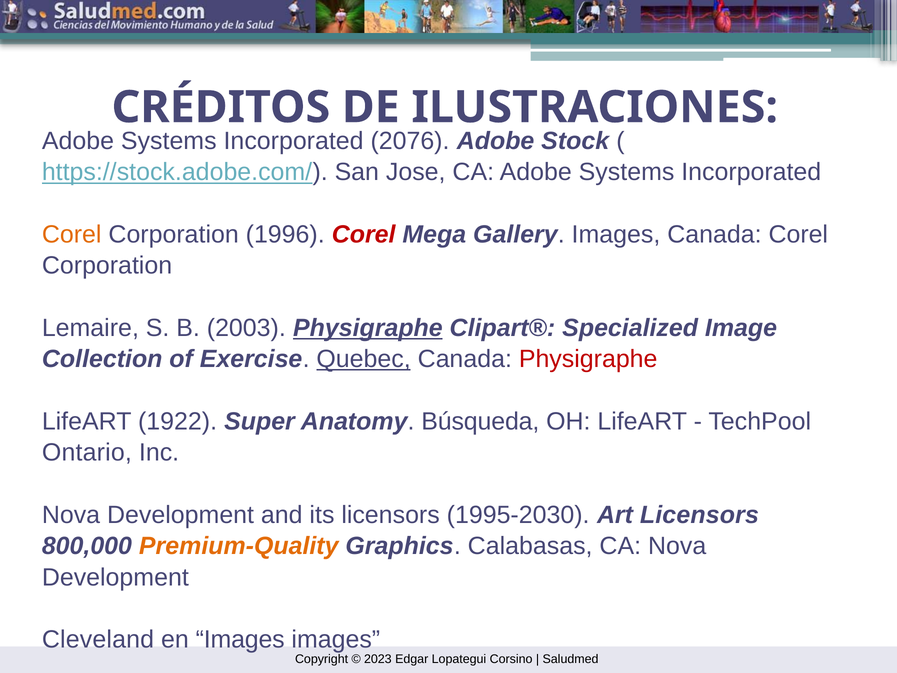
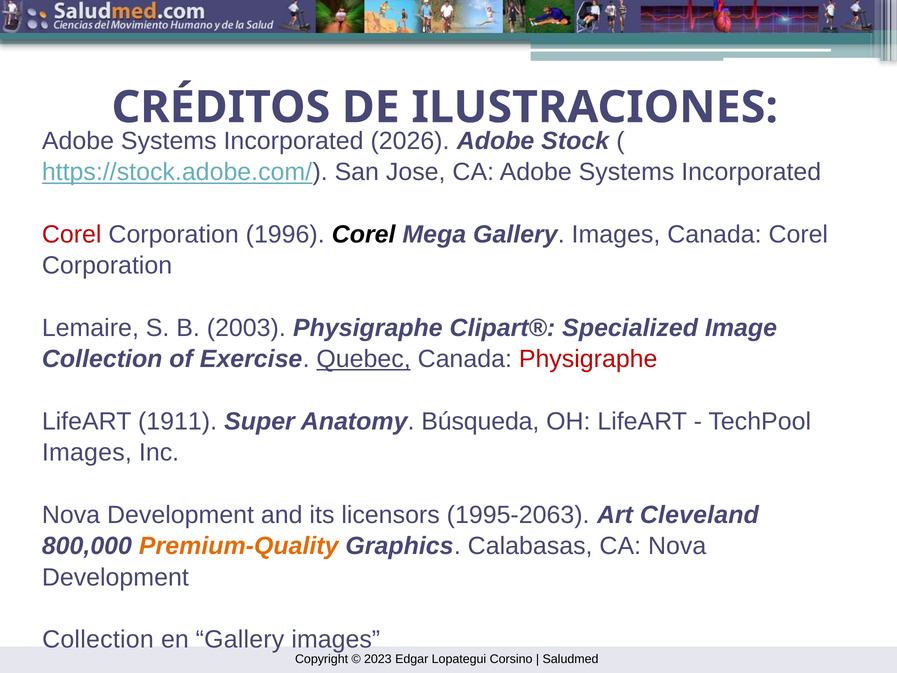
2076: 2076 -> 2026
Corel at (72, 234) colour: orange -> red
Corel at (364, 234) colour: red -> black
Physigraphe at (368, 328) underline: present -> none
1922: 1922 -> 1911
Ontario at (87, 453): Ontario -> Images
1995-2030: 1995-2030 -> 1995-2063
Art Licensors: Licensors -> Cleveland
Cleveland at (98, 639): Cleveland -> Collection
en Images: Images -> Gallery
